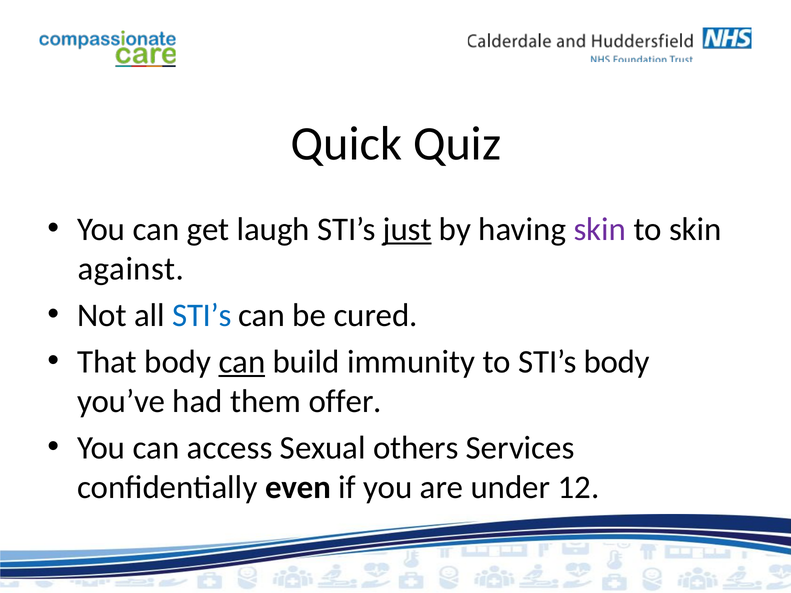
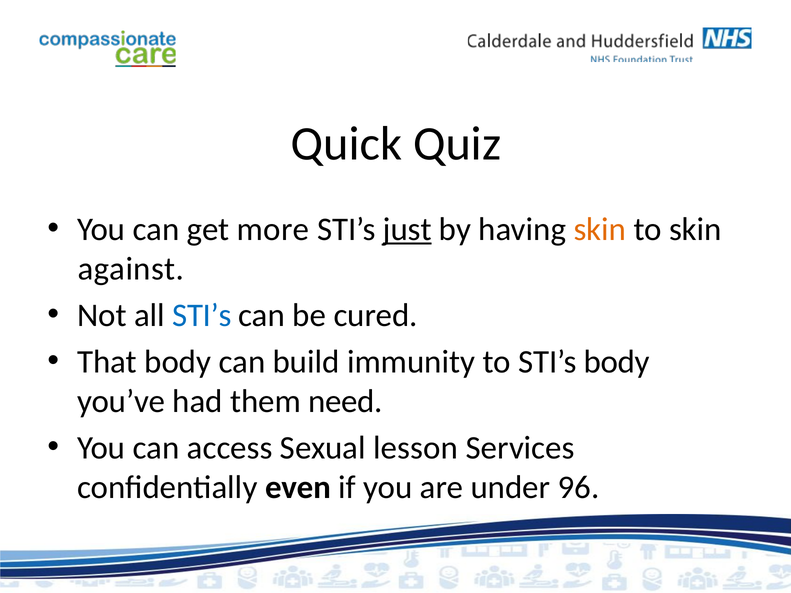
laugh: laugh -> more
skin at (600, 229) colour: purple -> orange
can at (242, 362) underline: present -> none
offer: offer -> need
others: others -> lesson
12: 12 -> 96
